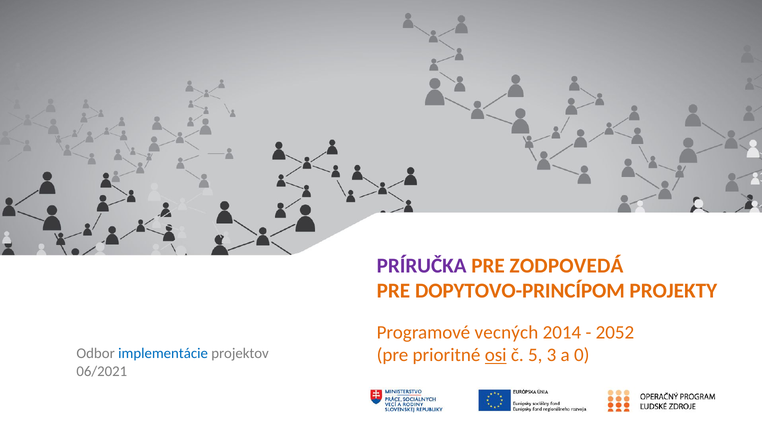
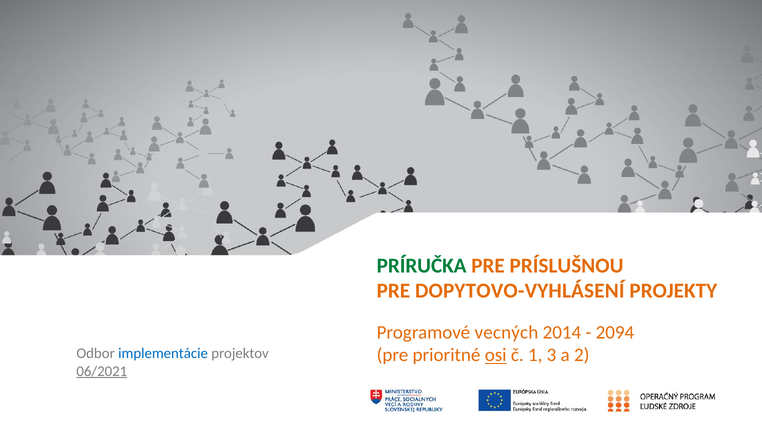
PRÍRUČKA colour: purple -> green
ZODPOVEDÁ: ZODPOVEDÁ -> PRÍSLUŠNOU
DOPYTOVO-PRINCÍPOM: DOPYTOVO-PRINCÍPOM -> DOPYTOVO-VYHLÁSENÍ
2052: 2052 -> 2094
5: 5 -> 1
0: 0 -> 2
06/2021 underline: none -> present
